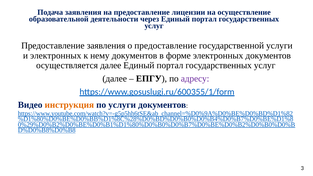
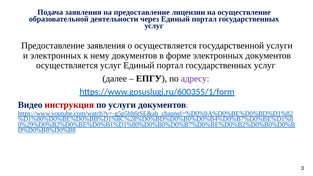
о предоставление: предоставление -> осуществляется
осуществляется далее: далее -> услуг
инструкция colour: orange -> red
